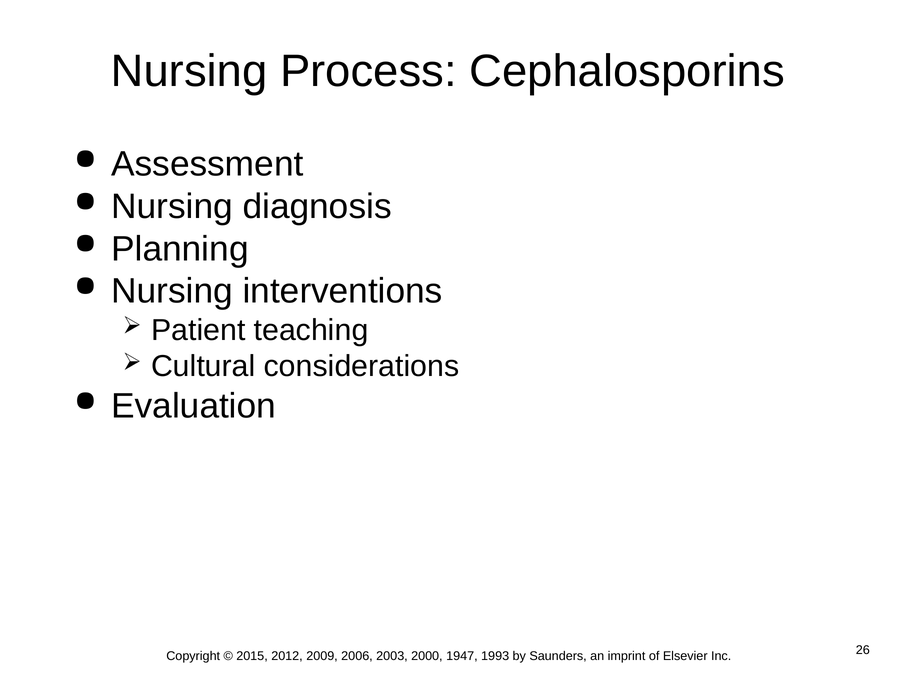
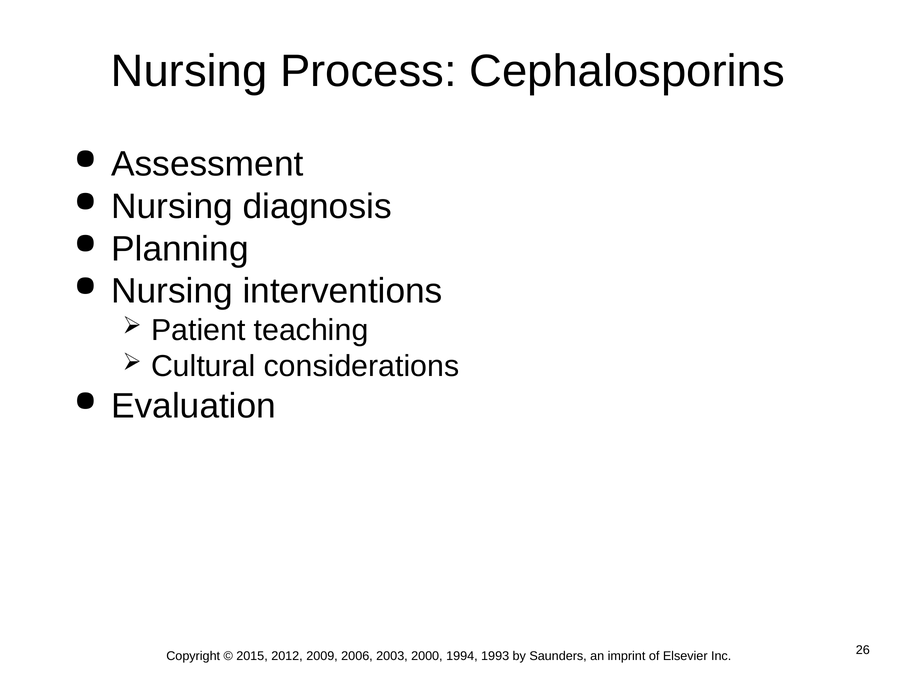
1947: 1947 -> 1994
